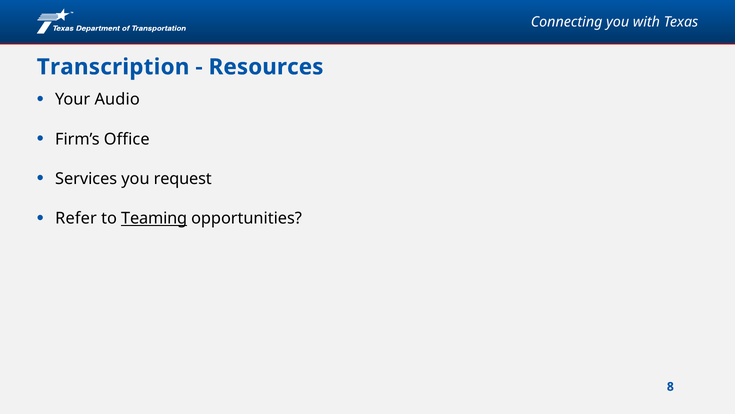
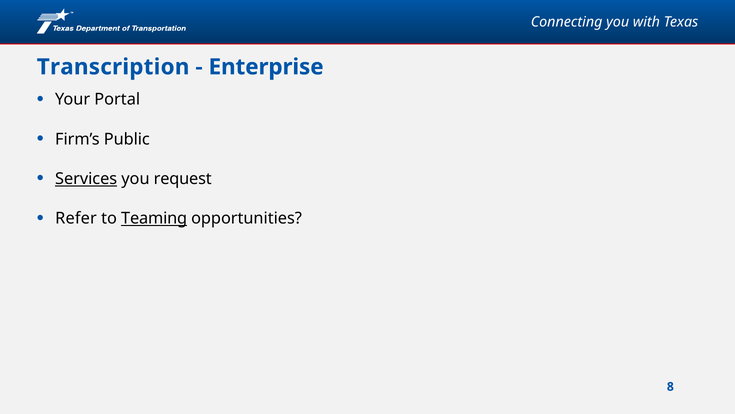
Resources: Resources -> Enterprise
Audio: Audio -> Portal
Office: Office -> Public
Services underline: none -> present
